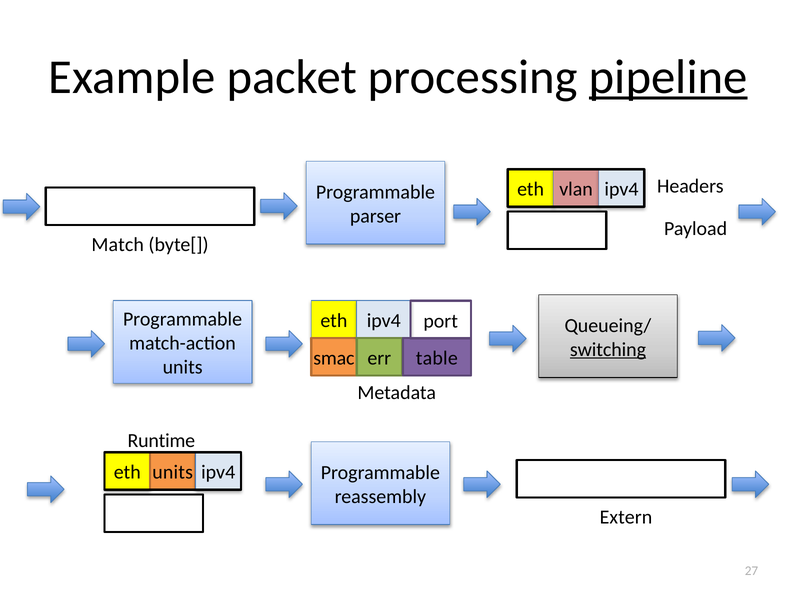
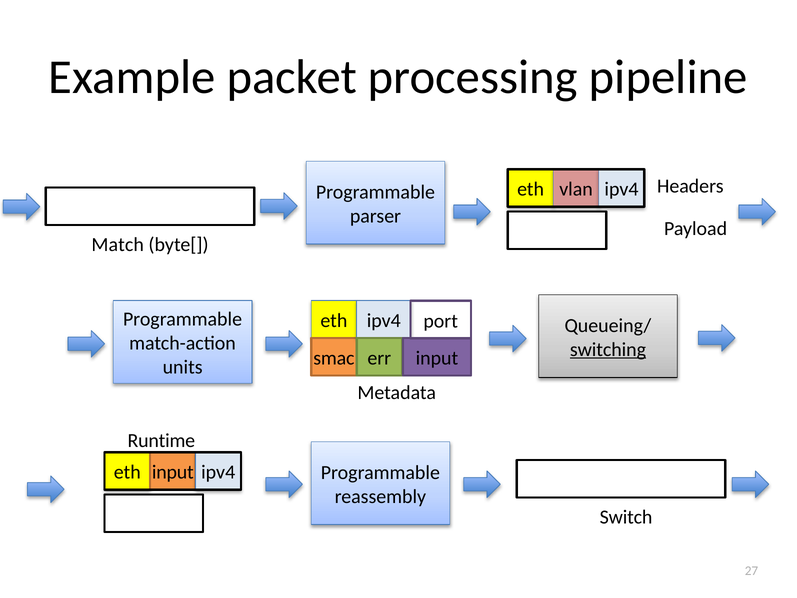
pipeline underline: present -> none
err table: table -> input
eth units: units -> input
Extern: Extern -> Switch
